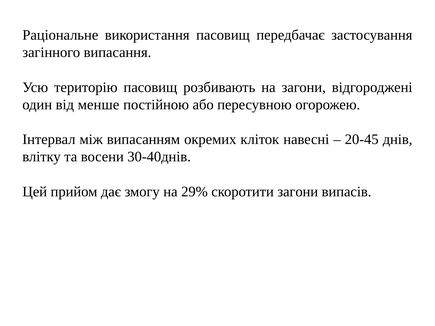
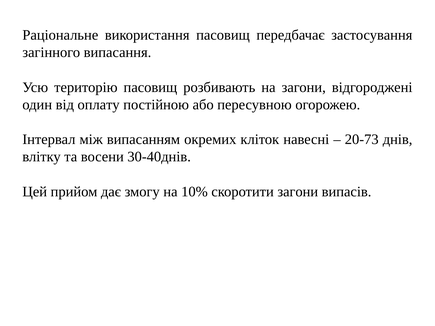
менше: менше -> оплату
20-45: 20-45 -> 20-73
29%: 29% -> 10%
